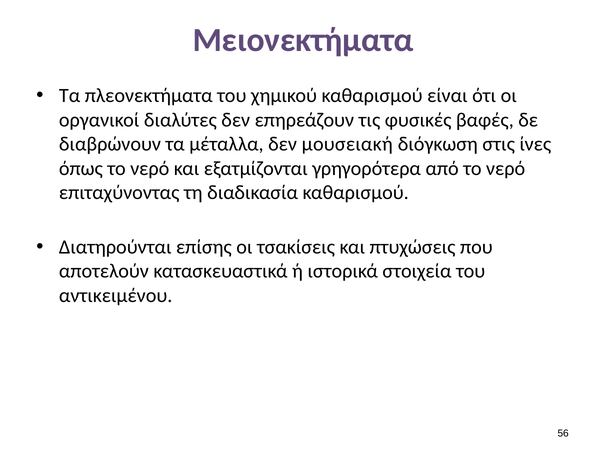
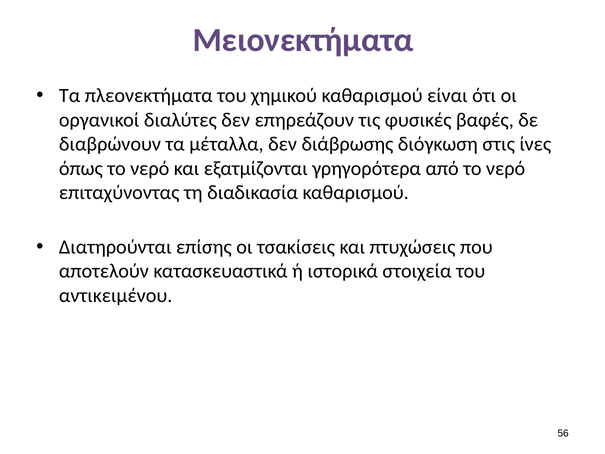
μουσειακή: μουσειακή -> διάβρωσης
